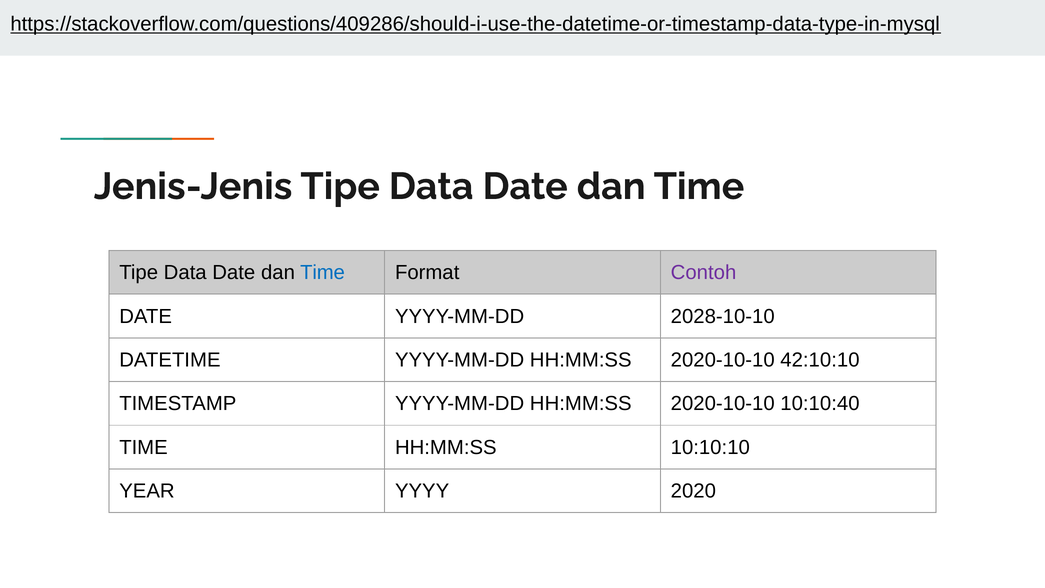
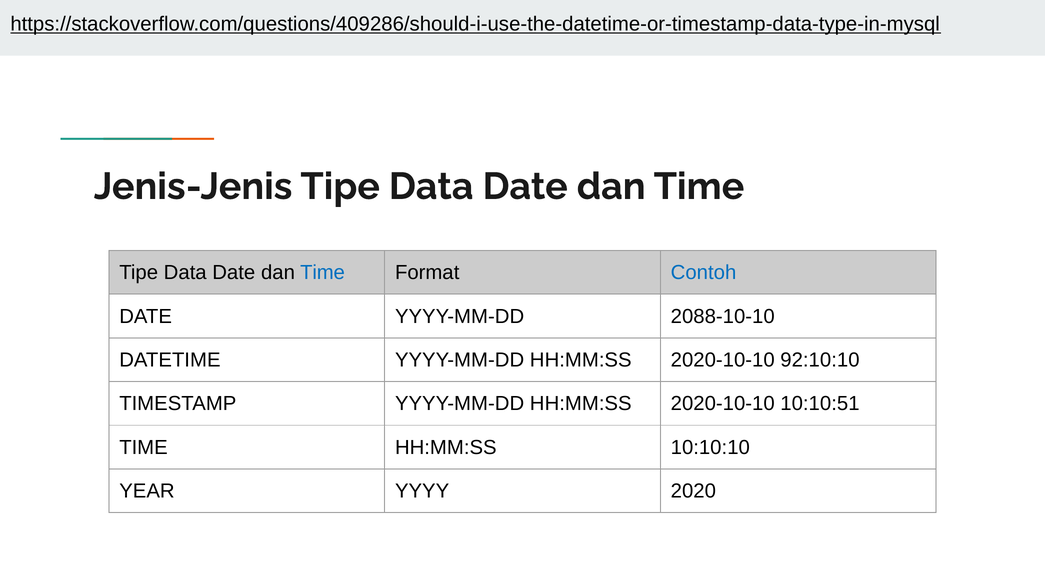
Contoh colour: purple -> blue
2028-10-10: 2028-10-10 -> 2088-10-10
42:10:10: 42:10:10 -> 92:10:10
10:10:40: 10:10:40 -> 10:10:51
